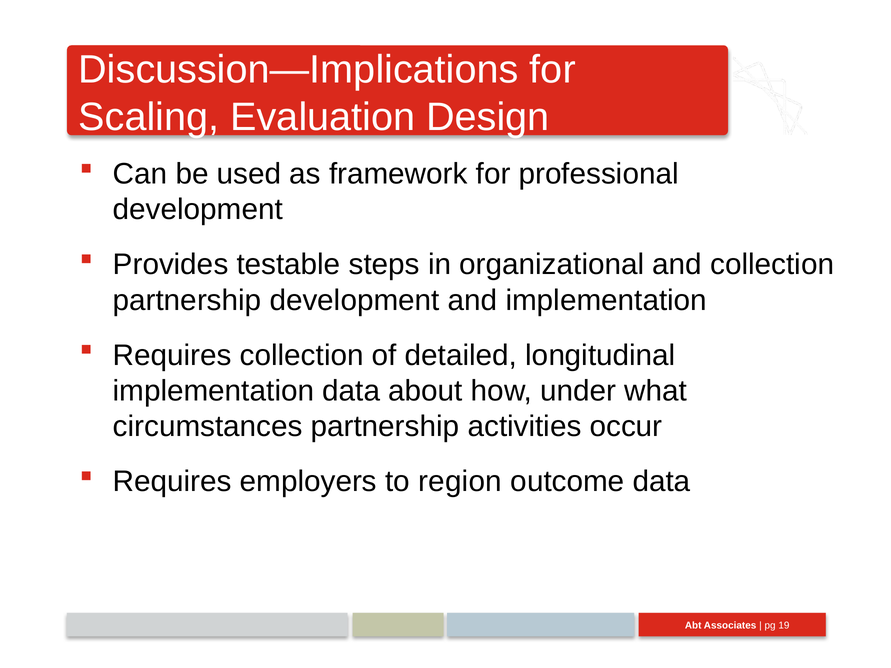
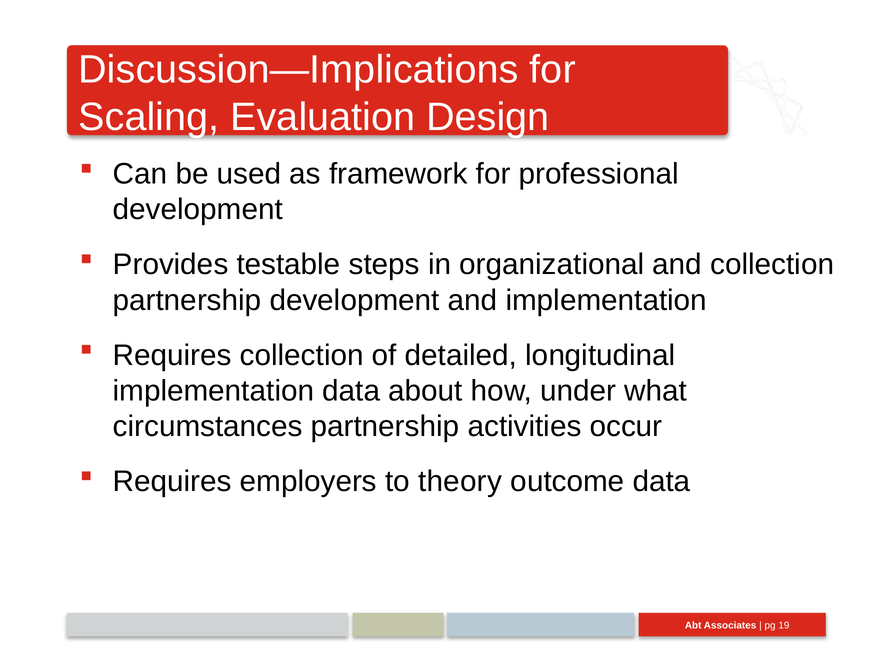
region: region -> theory
